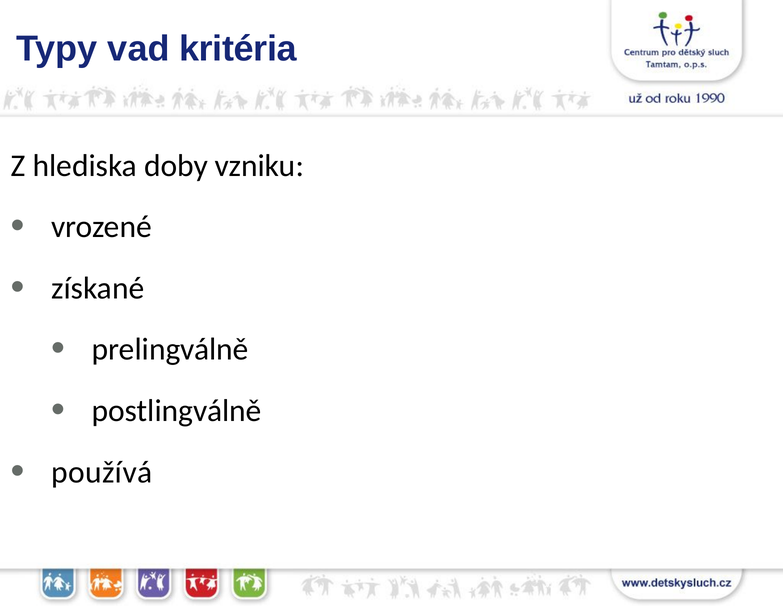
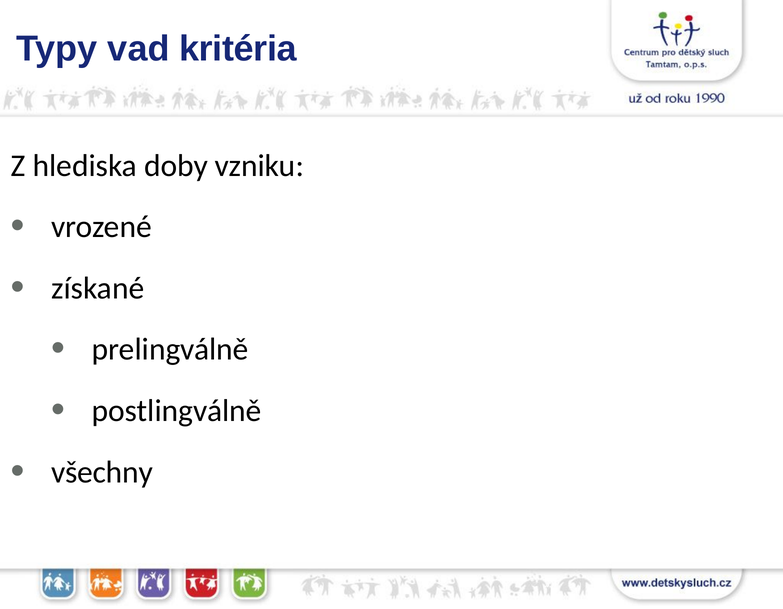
používá: používá -> všechny
